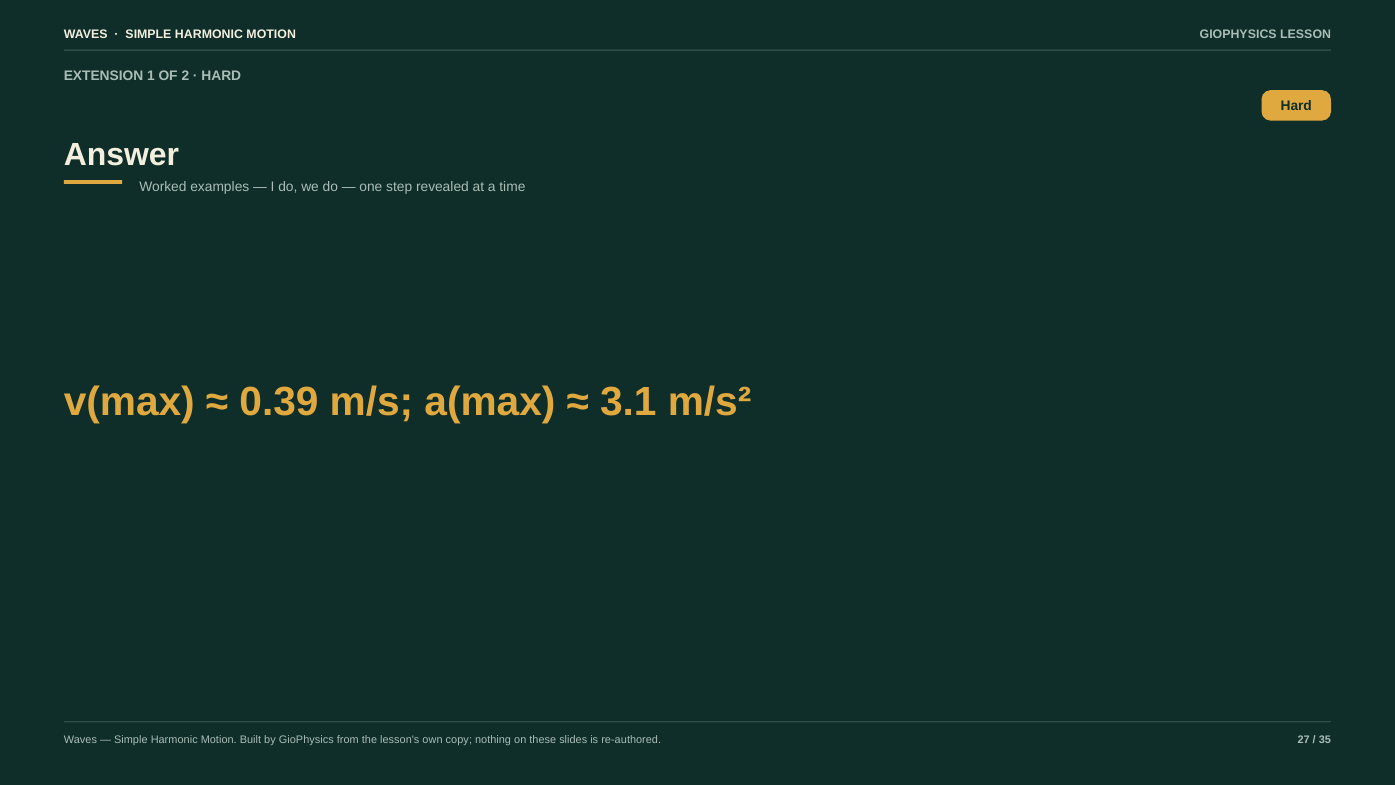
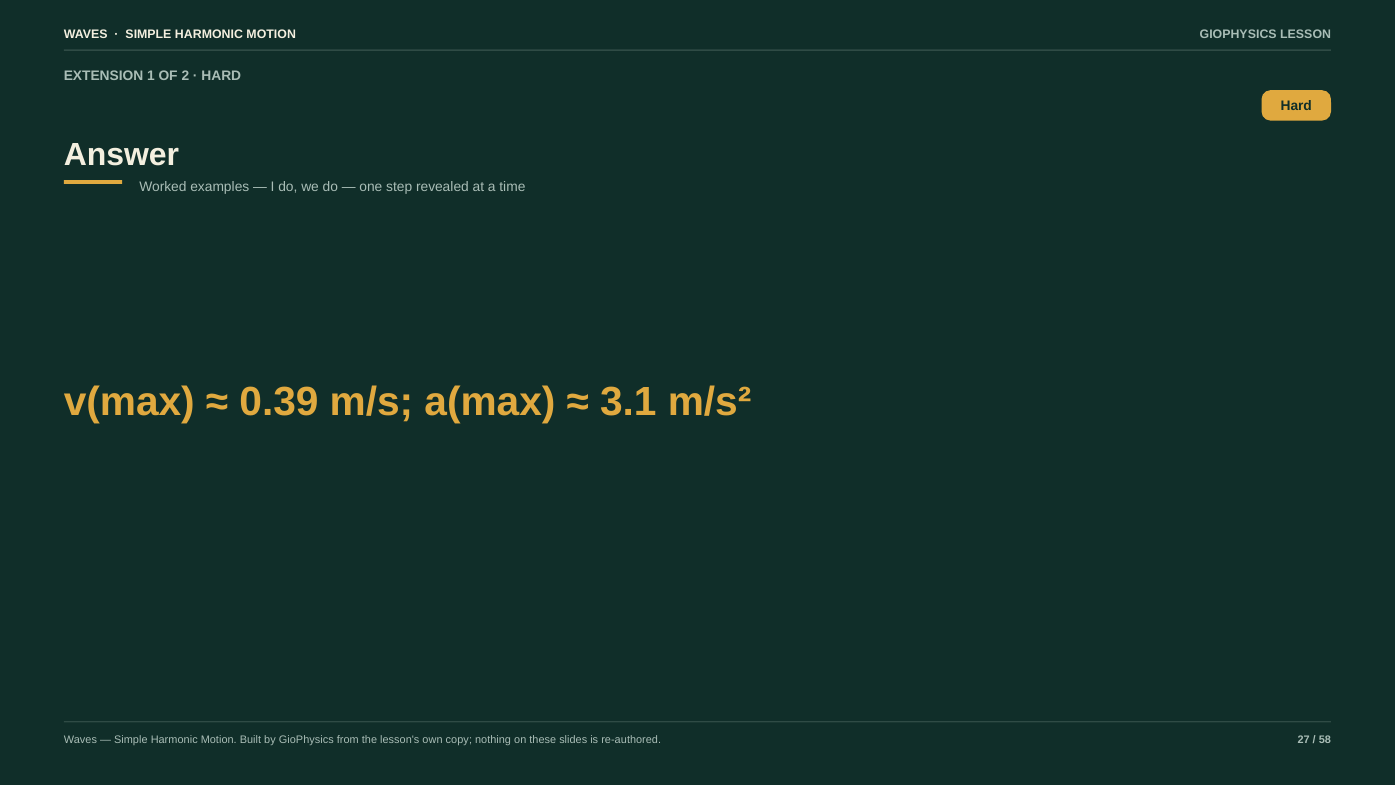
35: 35 -> 58
